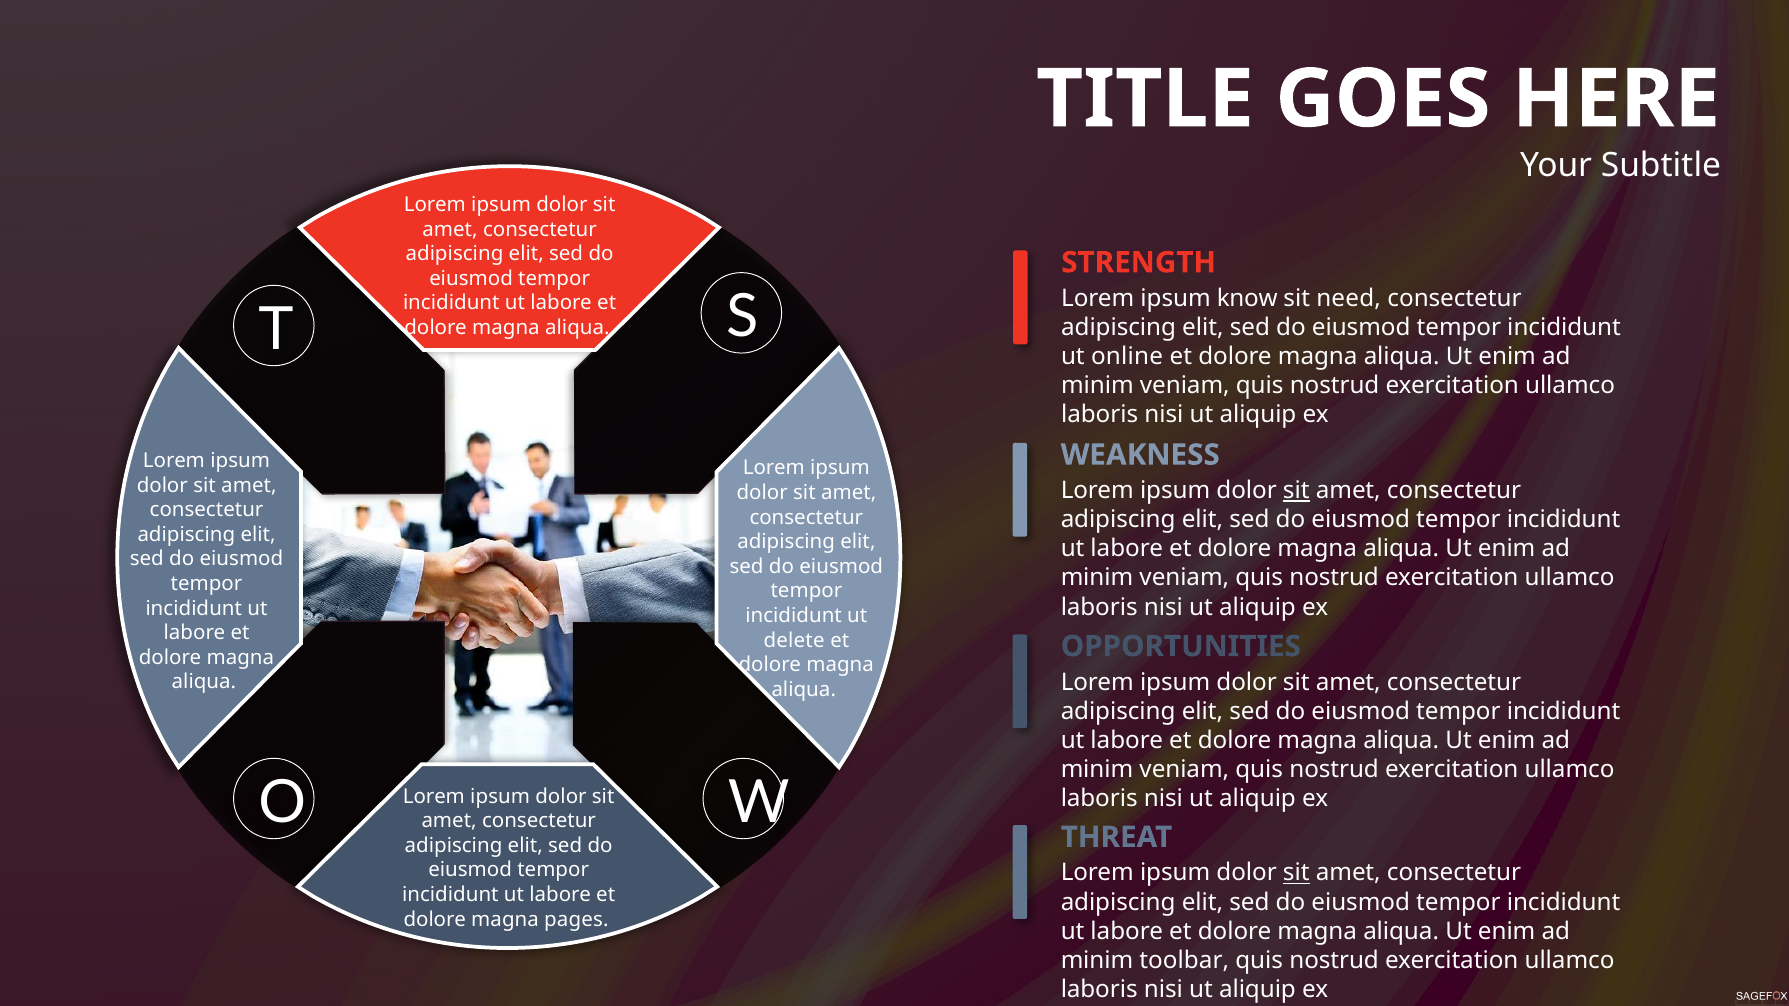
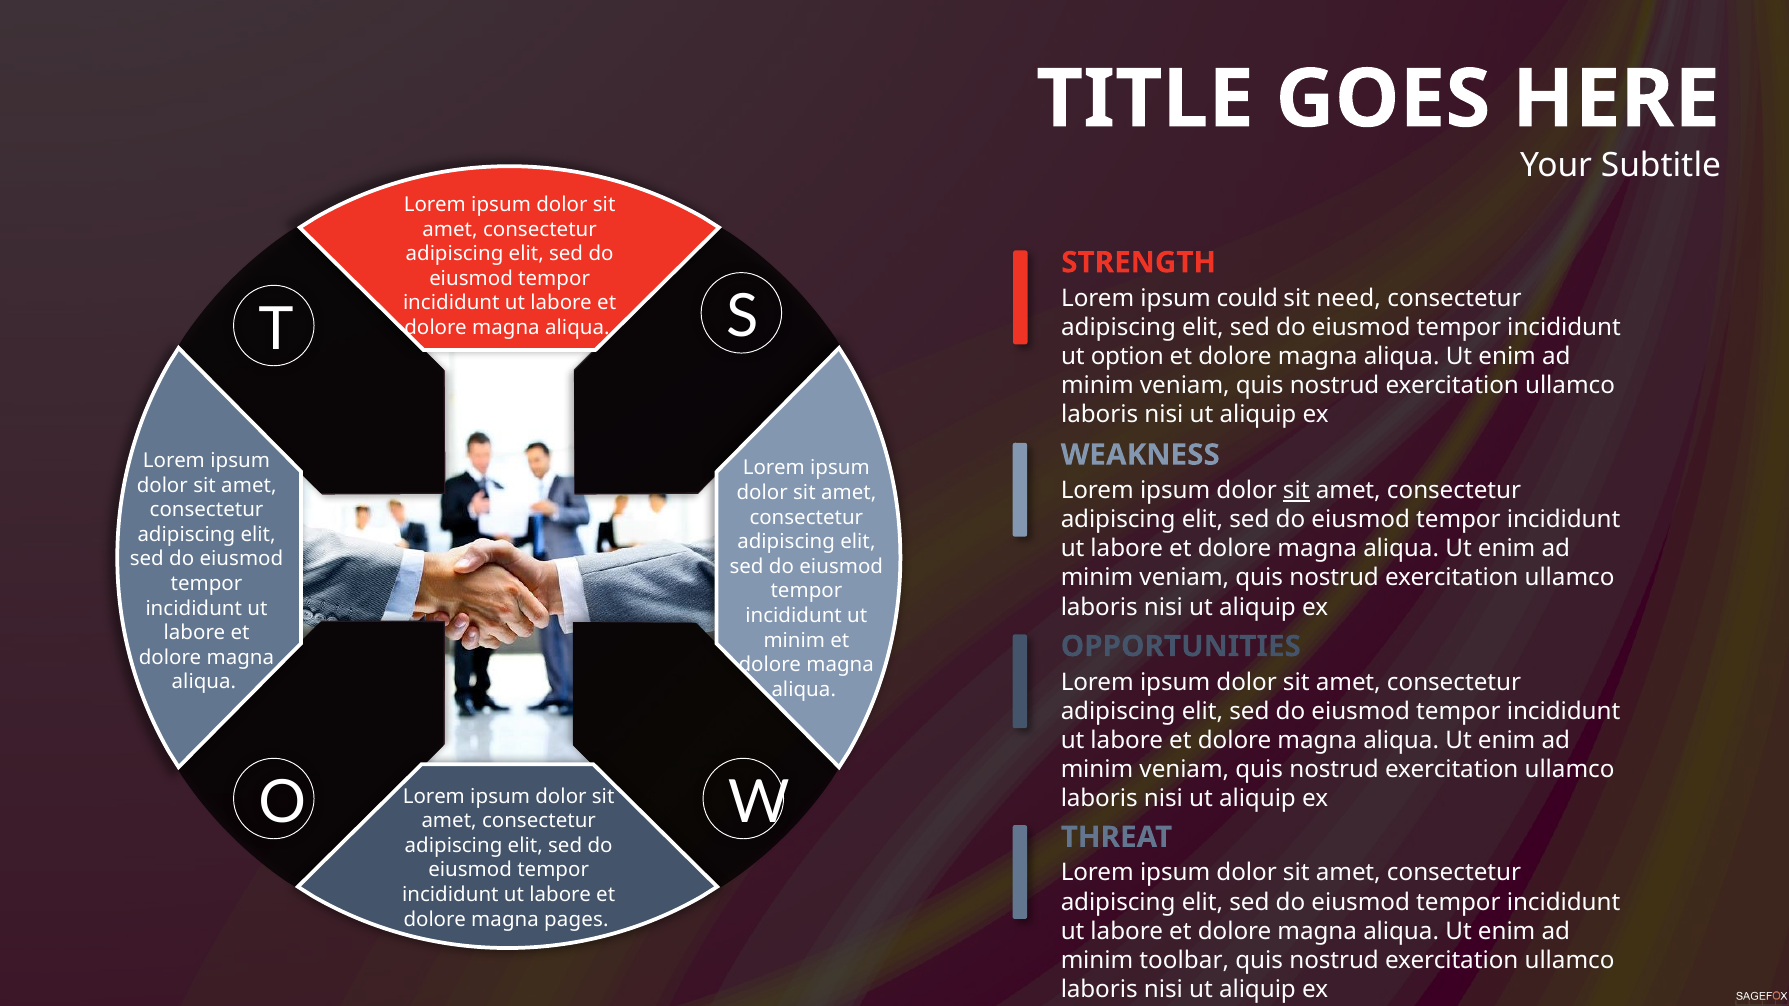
know: know -> could
online: online -> option
delete at (794, 641): delete -> minim
sit at (1296, 873) underline: present -> none
